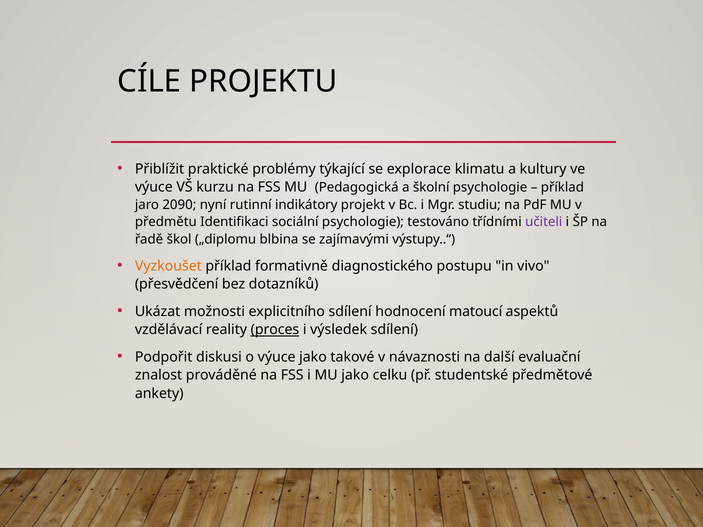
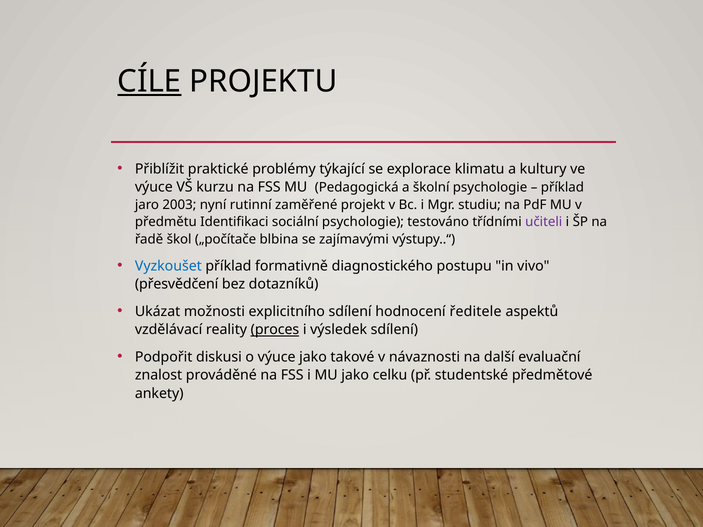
CÍLE underline: none -> present
2090: 2090 -> 2003
indikátory: indikátory -> zaměřené
„diplomu: „diplomu -> „počítače
Vyzkoušet colour: orange -> blue
matoucí: matoucí -> ředitele
